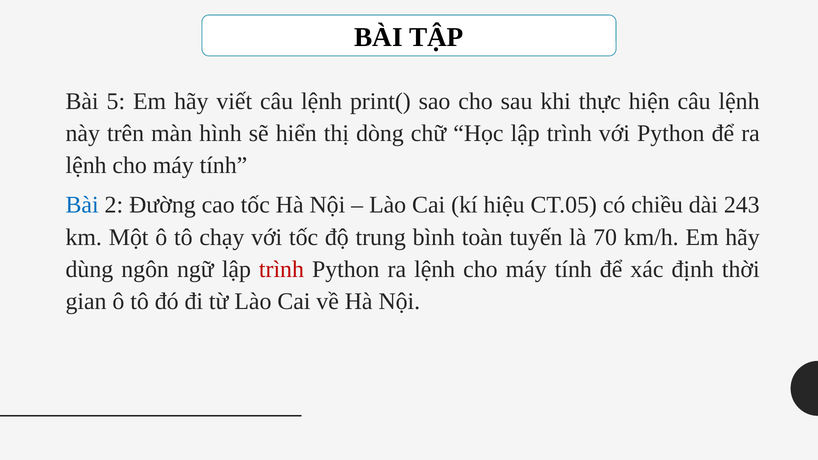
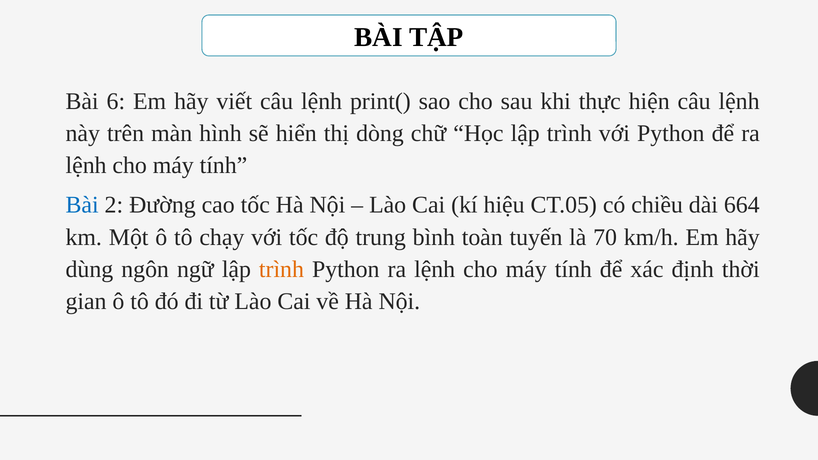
5: 5 -> 6
243: 243 -> 664
trình at (281, 269) colour: red -> orange
